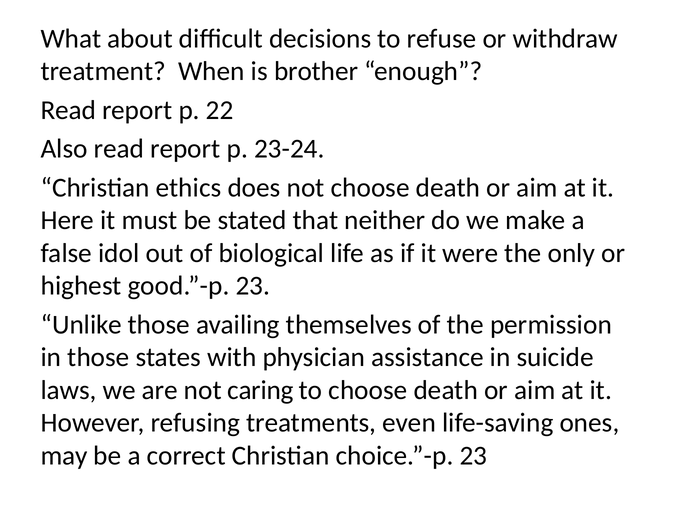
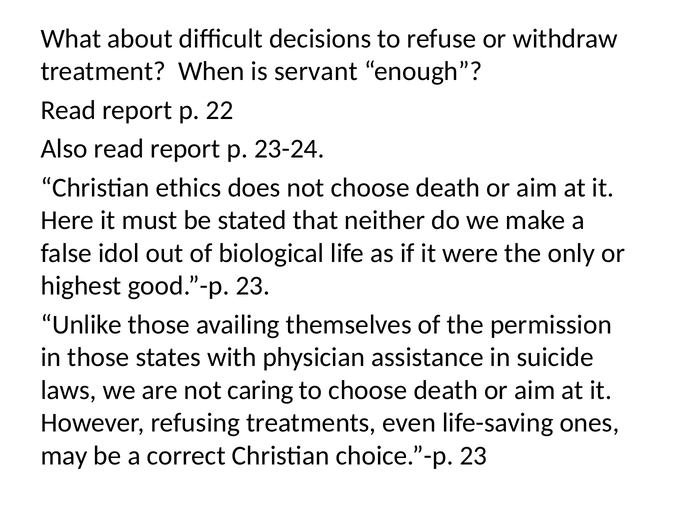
brother: brother -> servant
